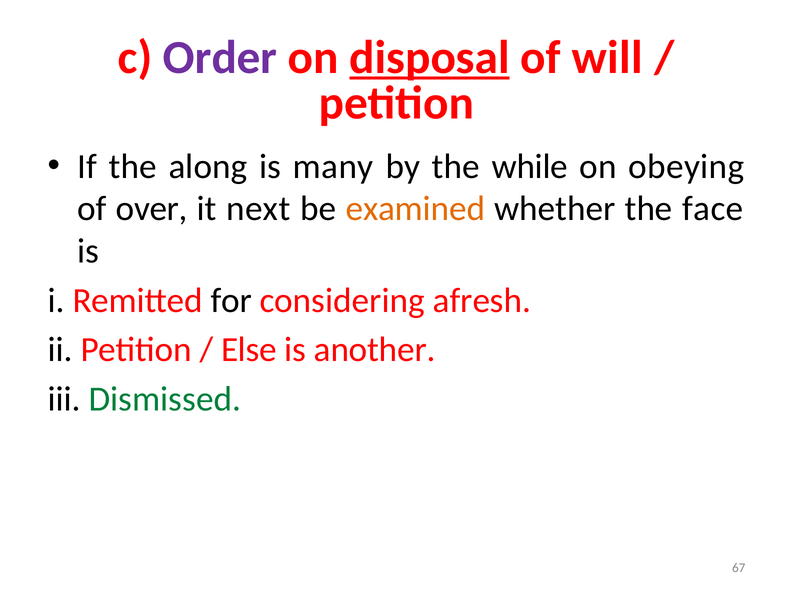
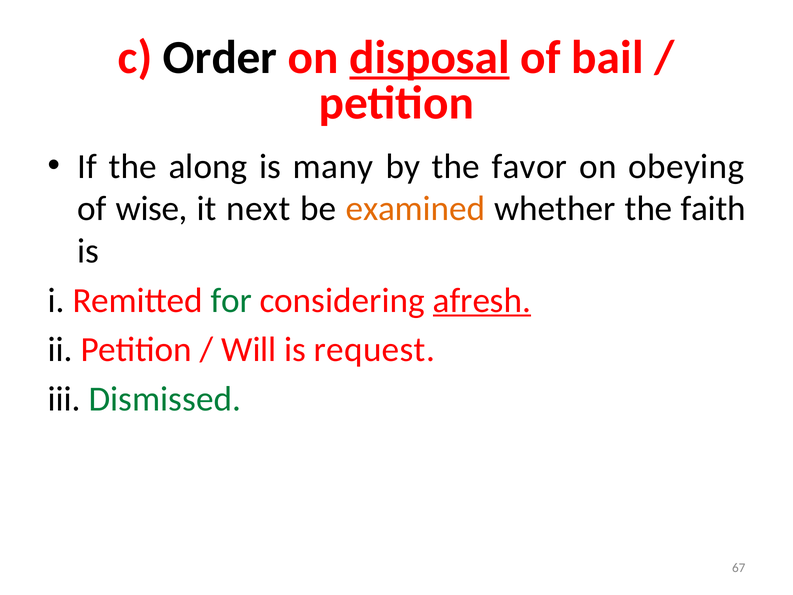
Order colour: purple -> black
will: will -> bail
while: while -> favor
over: over -> wise
face: face -> faith
for colour: black -> green
afresh underline: none -> present
Else: Else -> Will
another: another -> request
